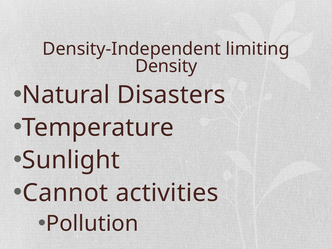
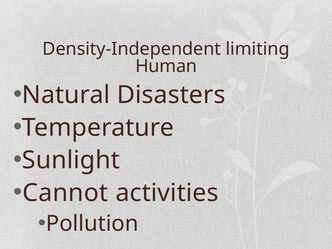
Density: Density -> Human
